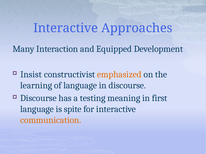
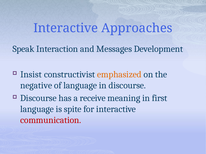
Many: Many -> Speak
Equipped: Equipped -> Messages
learning: learning -> negative
testing: testing -> receive
communication colour: orange -> red
